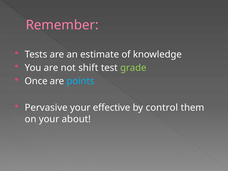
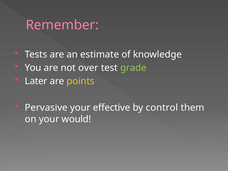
shift: shift -> over
Once: Once -> Later
points colour: light blue -> yellow
about: about -> would
